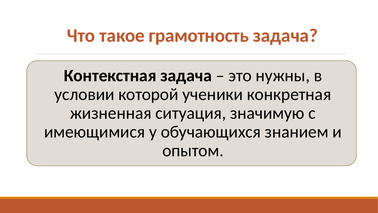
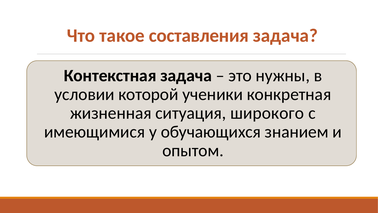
грамотность: грамотность -> составления
значимую: значимую -> широкого
